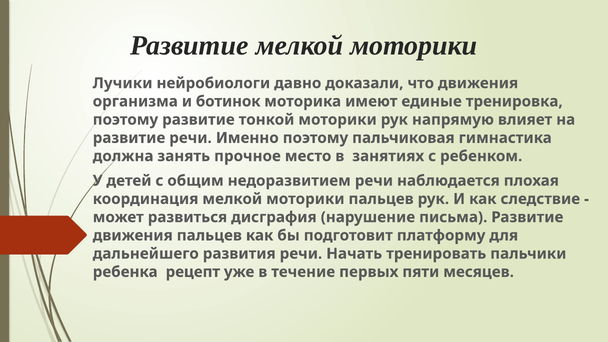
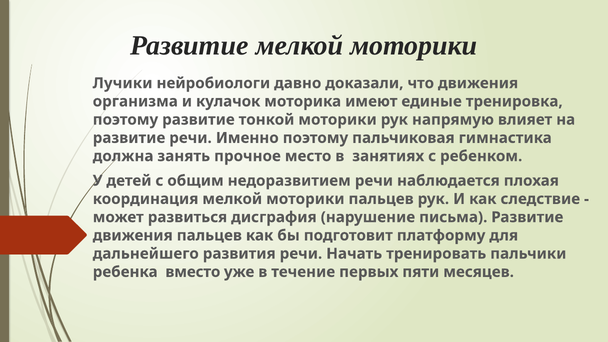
ботинок: ботинок -> кулачок
рецепт: рецепт -> вместо
